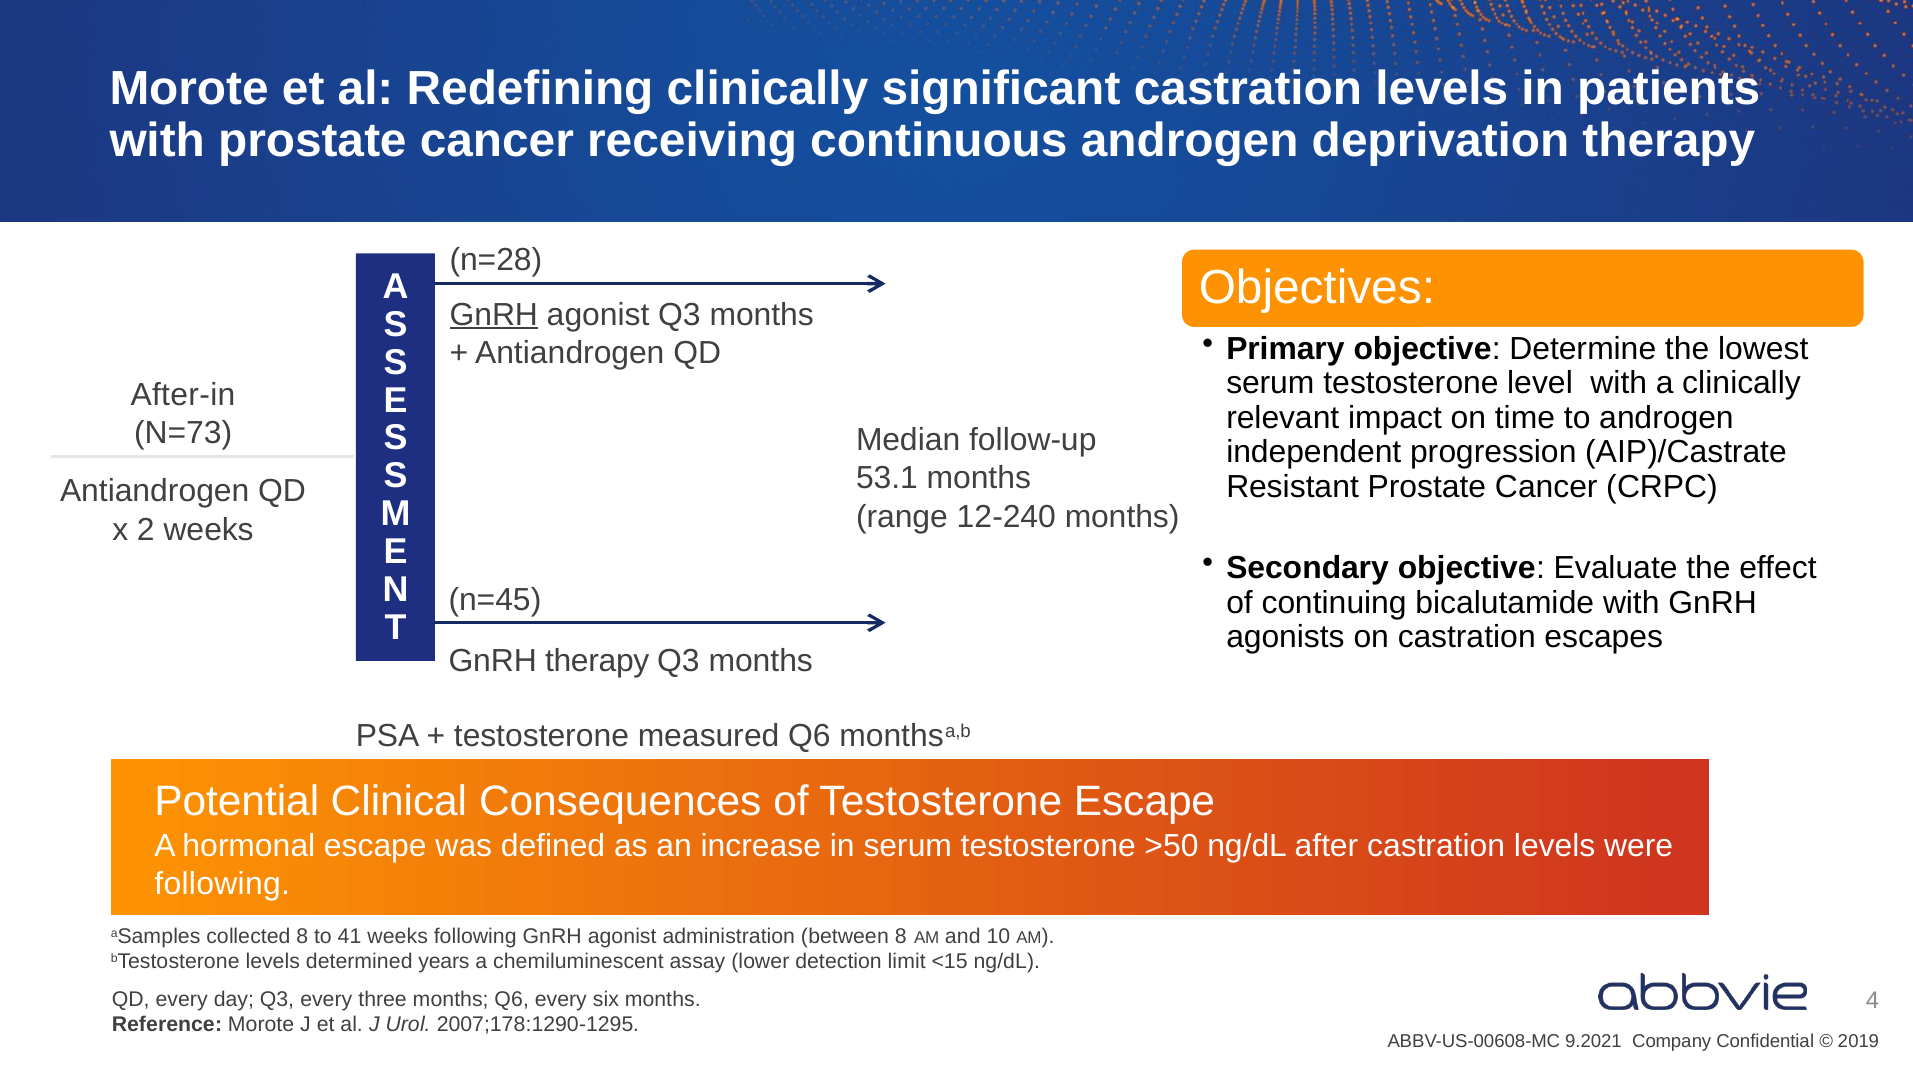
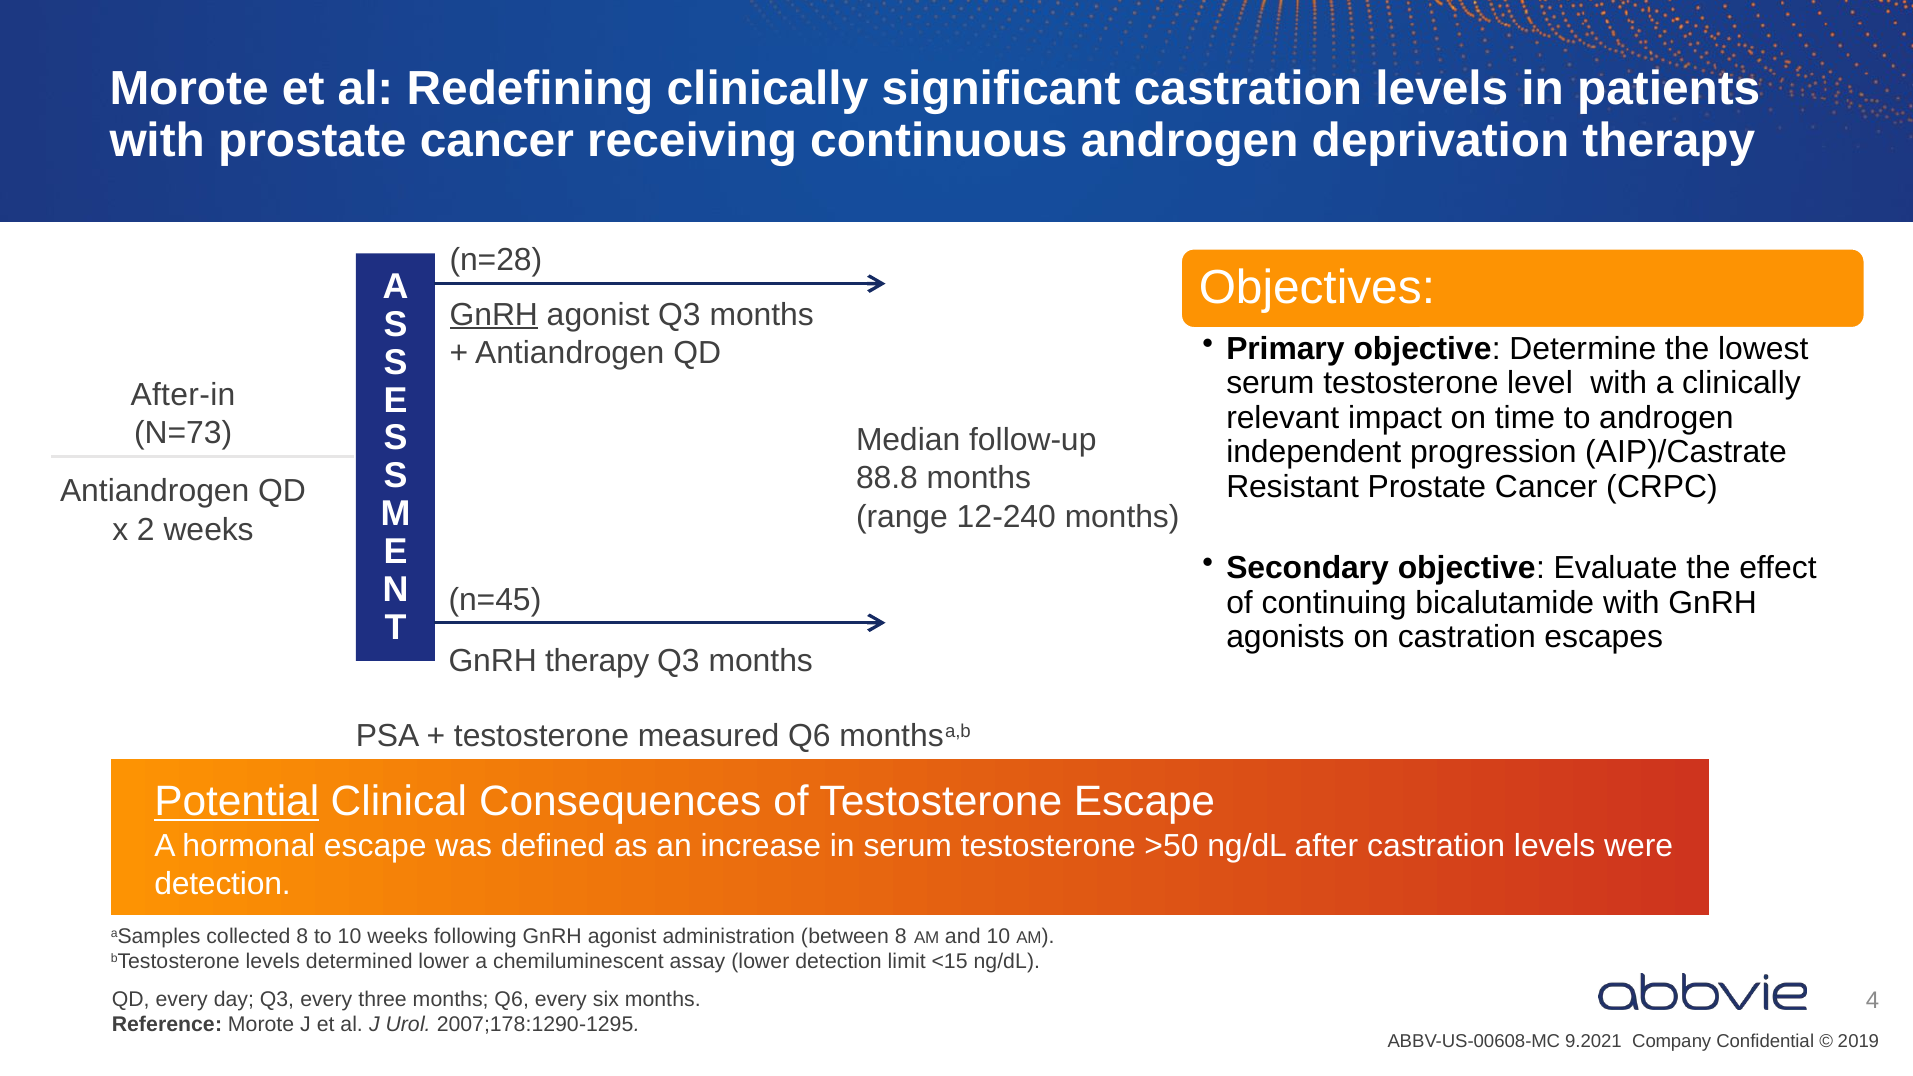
53.1: 53.1 -> 88.8
Potential underline: none -> present
following at (222, 884): following -> detection
to 41: 41 -> 10
determined years: years -> lower
